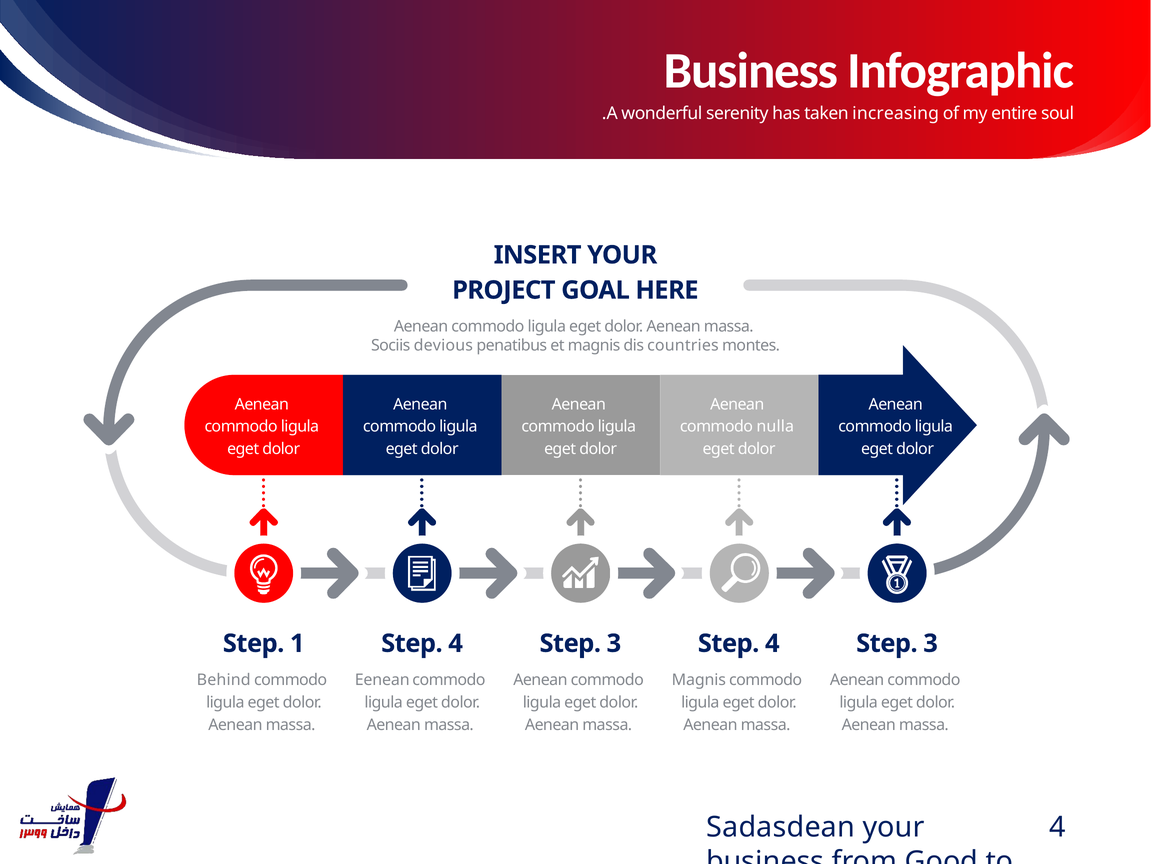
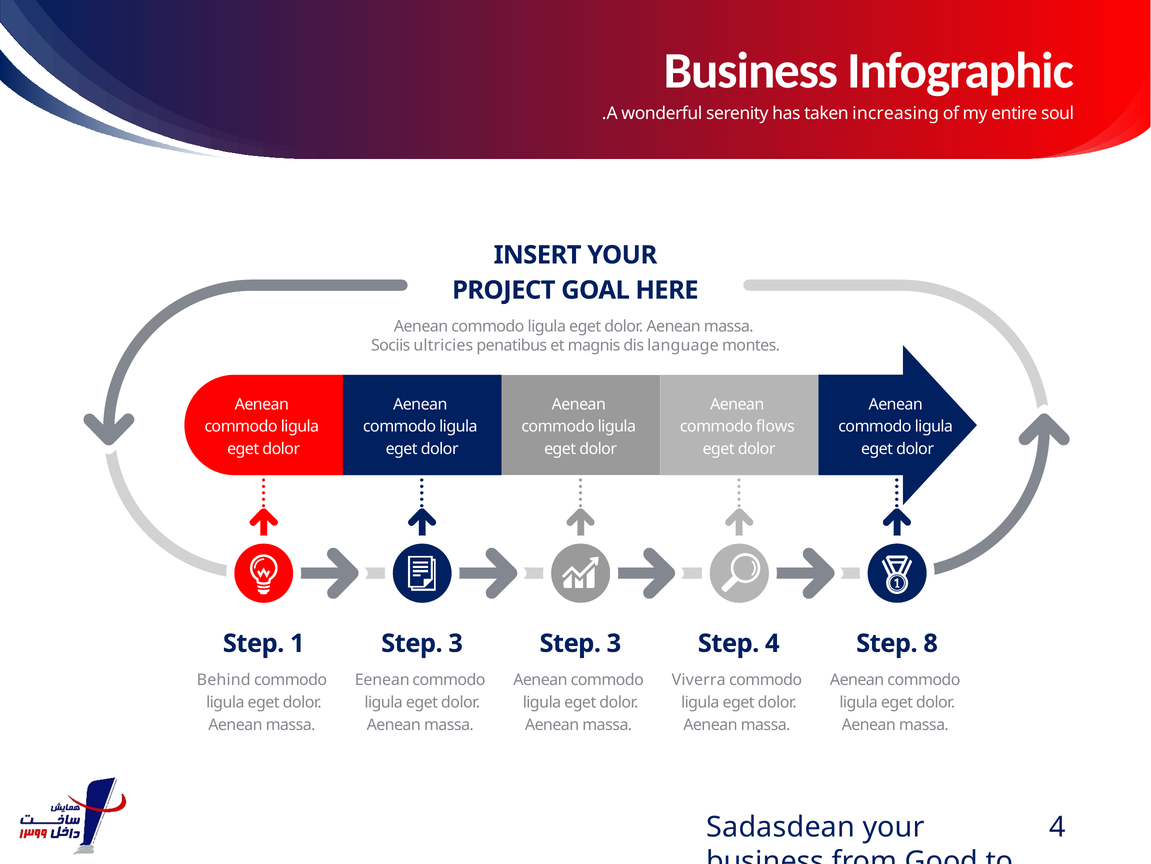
devious: devious -> ultricies
countries: countries -> language
nulla: nulla -> flows
4 at (456, 643): 4 -> 3
3 at (931, 643): 3 -> 8
Magnis at (699, 680): Magnis -> Viverra
